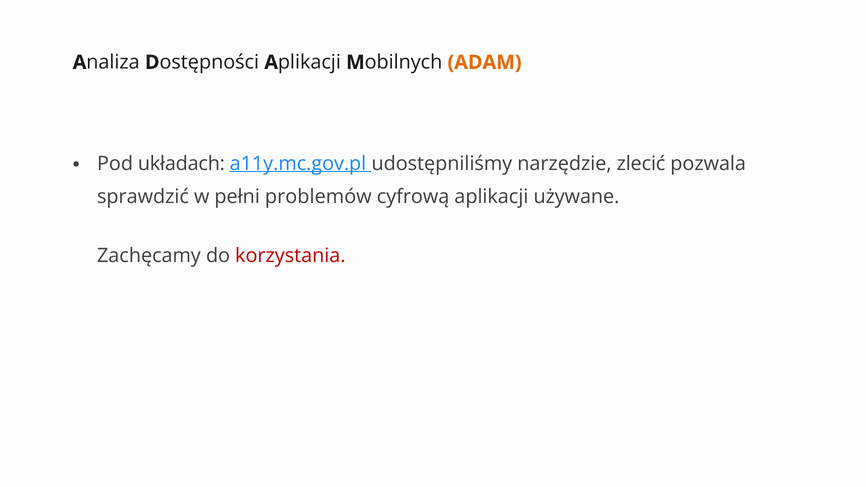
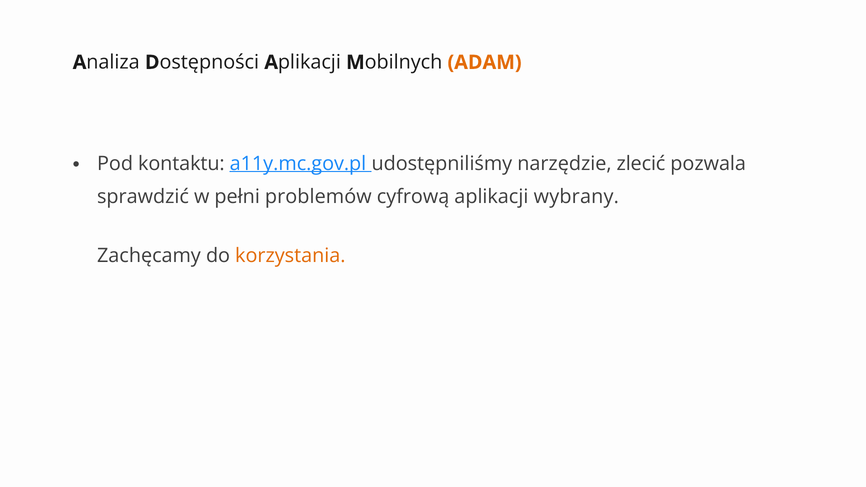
układach: układach -> kontaktu
używane: używane -> wybrany
korzystania colour: red -> orange
